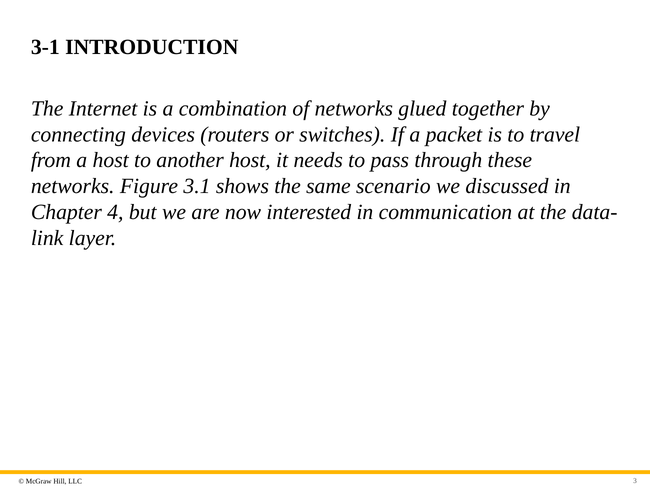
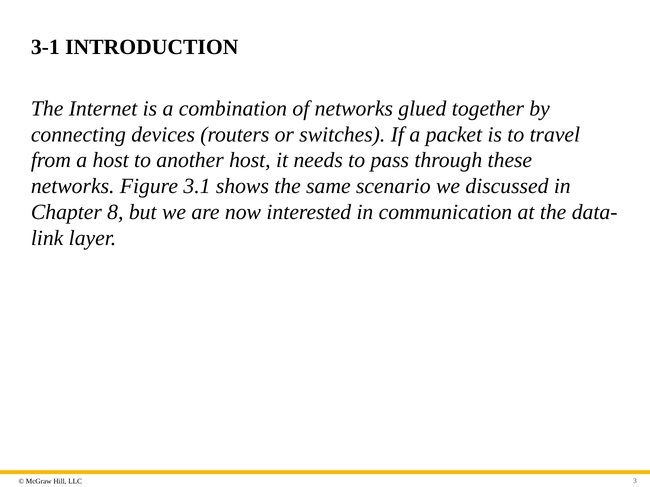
4: 4 -> 8
